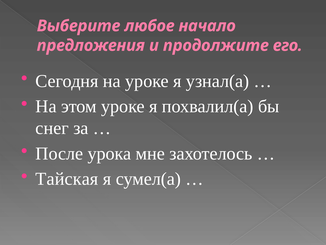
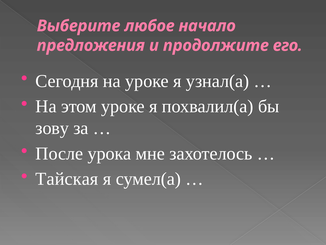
снег: снег -> зову
